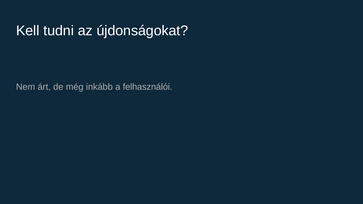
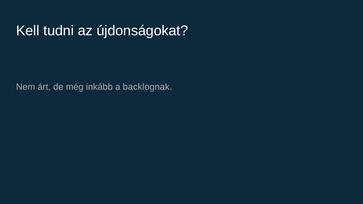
felhasználói: felhasználói -> backlognak
